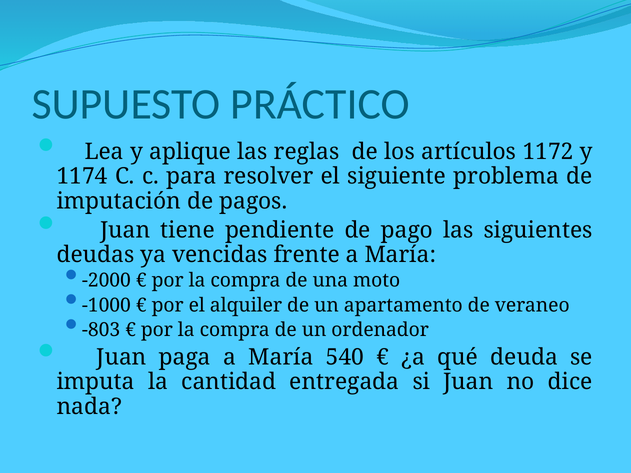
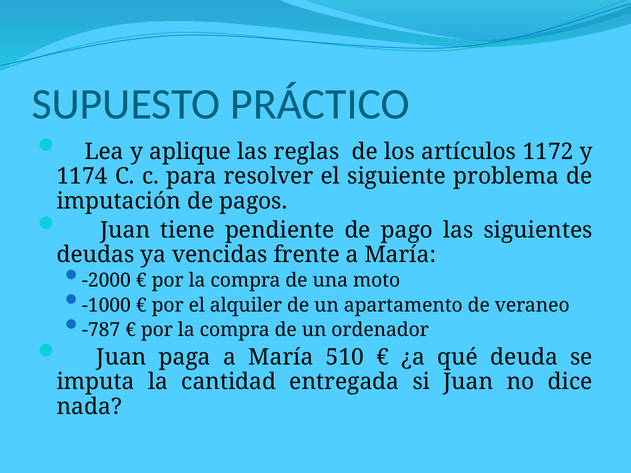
-803: -803 -> -787
540: 540 -> 510
